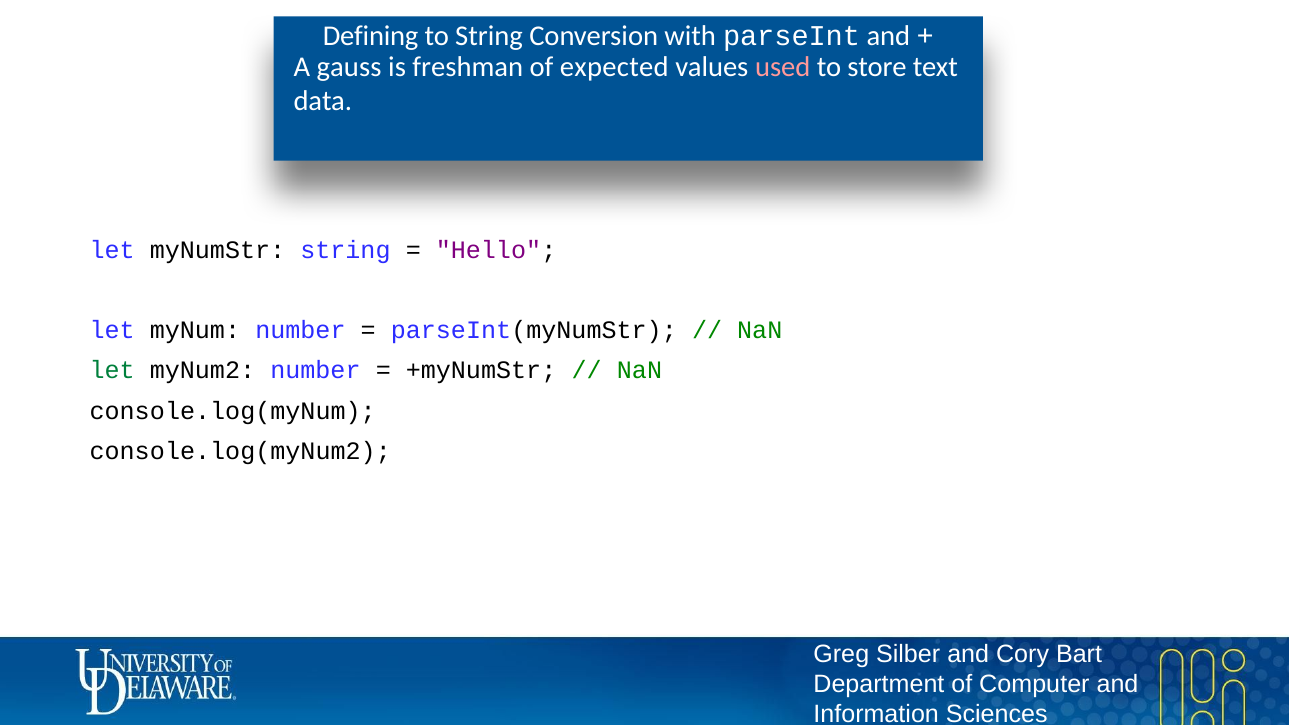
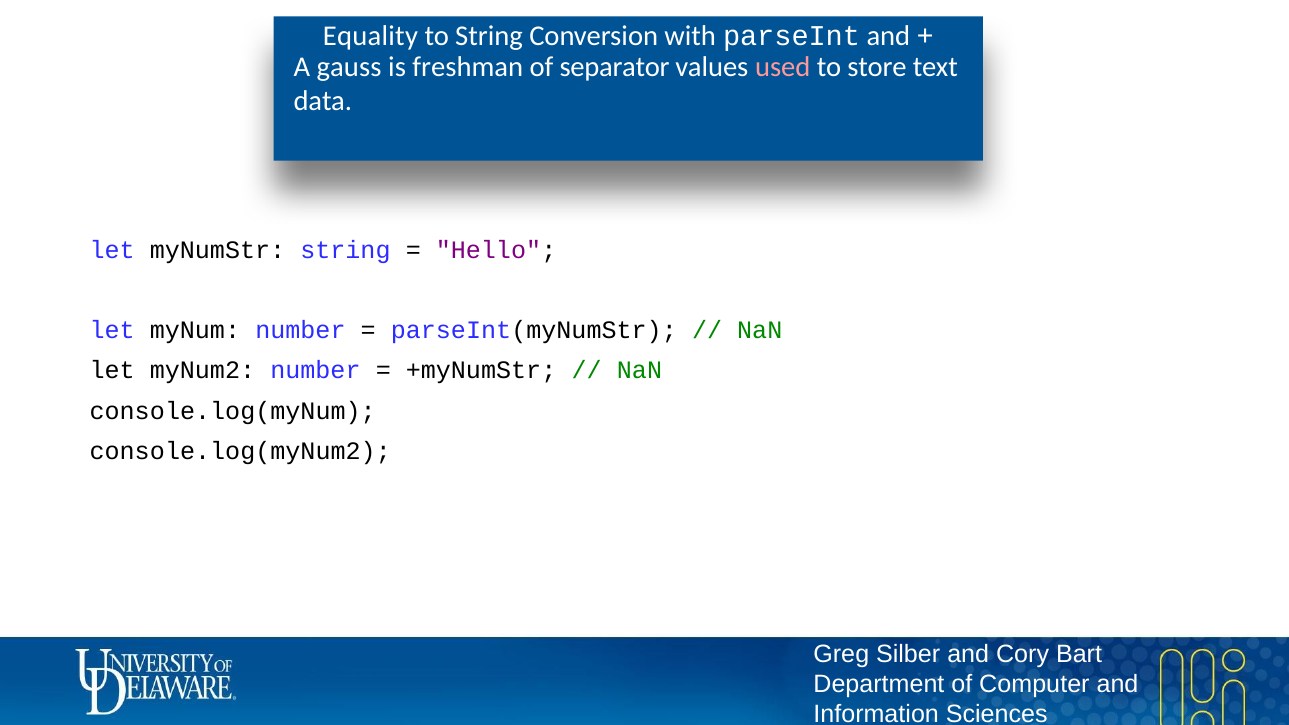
Defining: Defining -> Equality
expected: expected -> separator
let at (112, 371) colour: green -> black
